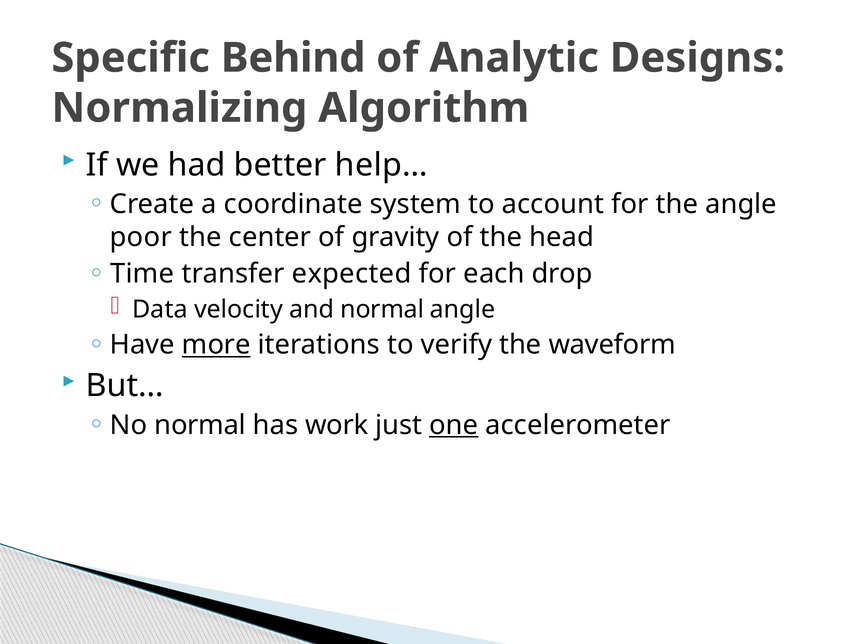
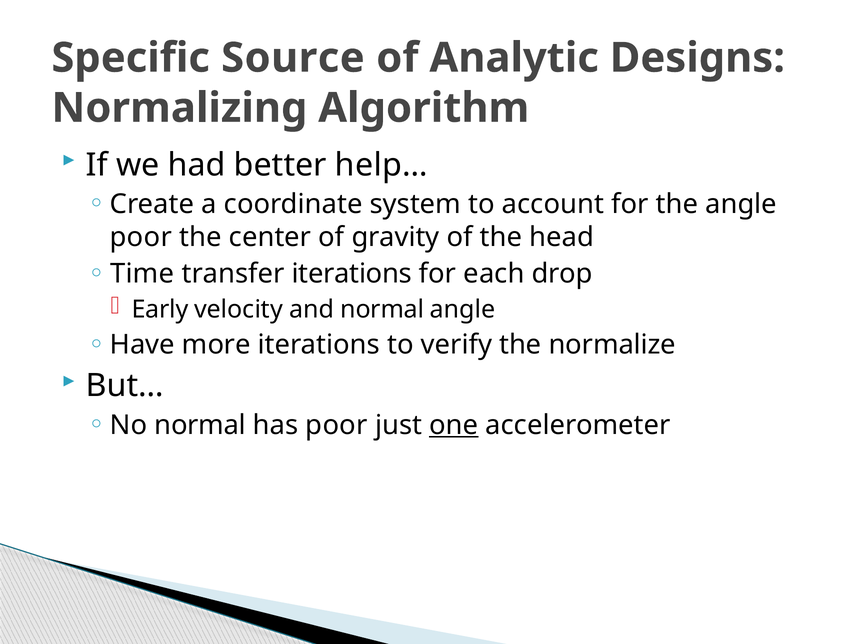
Behind: Behind -> Source
transfer expected: expected -> iterations
Data: Data -> Early
more underline: present -> none
waveform: waveform -> normalize
has work: work -> poor
